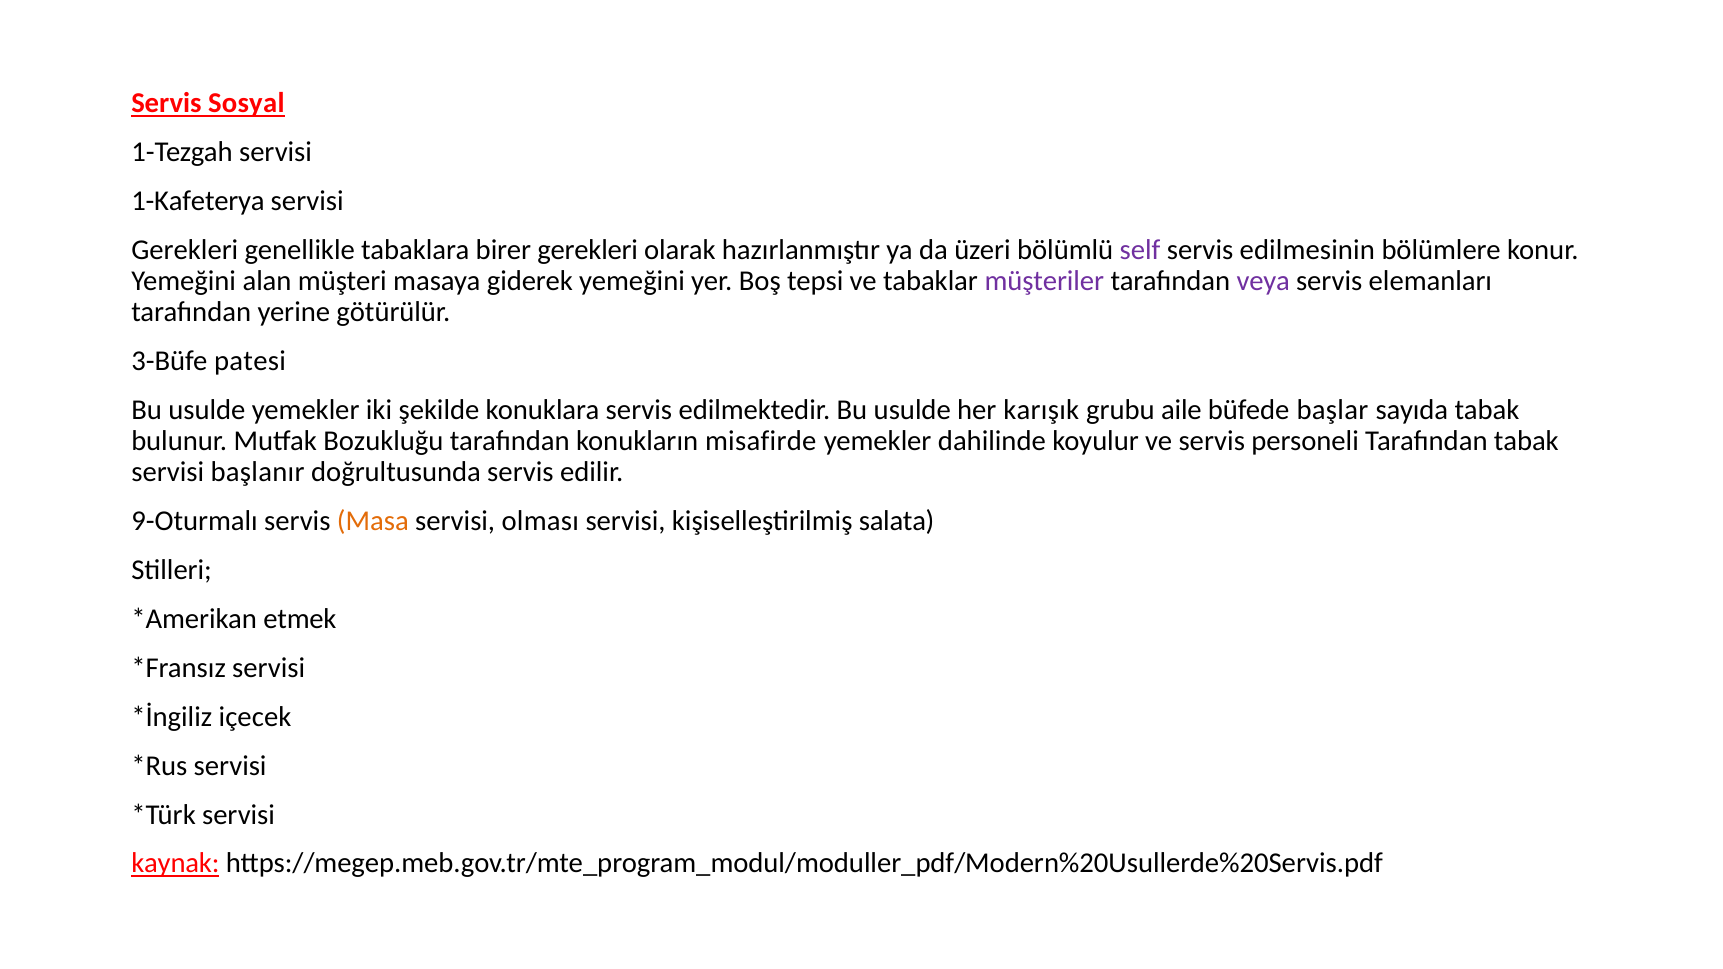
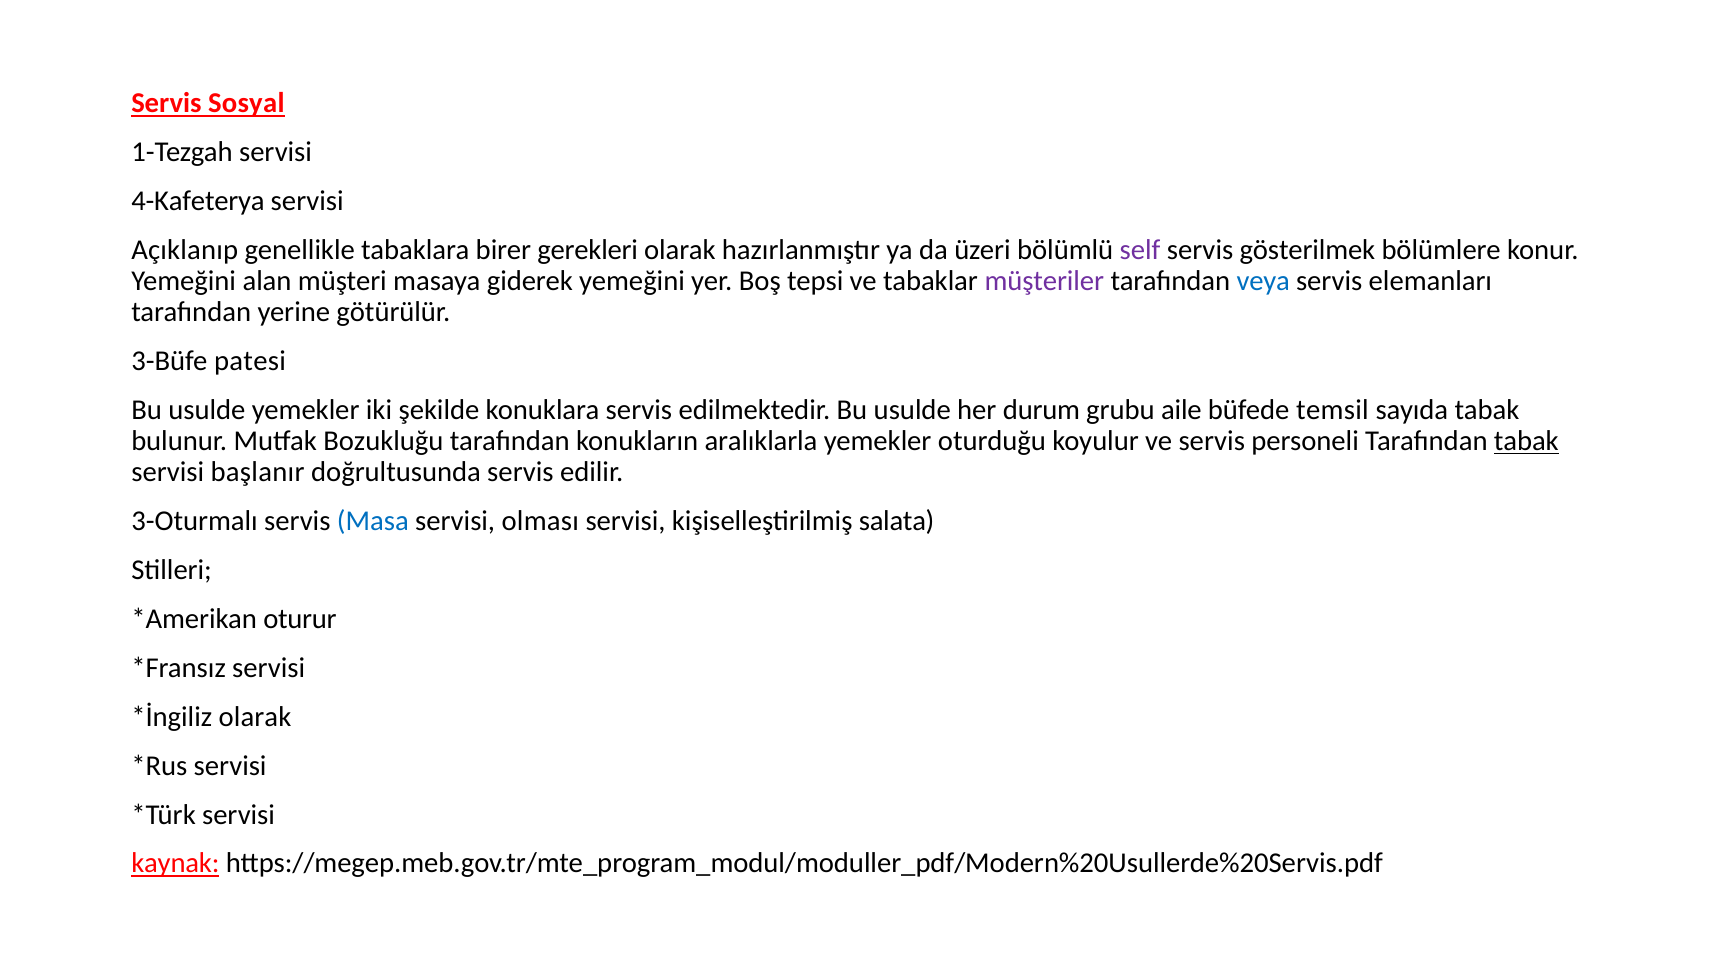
1-Kafeterya: 1-Kafeterya -> 4-Kafeterya
Gerekleri at (185, 250): Gerekleri -> Açıklanıp
edilmesinin: edilmesinin -> gösterilmek
veya colour: purple -> blue
karışık: karışık -> durum
başlar: başlar -> temsil
misafirde: misafirde -> aralıklarla
dahilinde: dahilinde -> oturduğu
tabak at (1526, 441) underline: none -> present
9-Oturmalı: 9-Oturmalı -> 3-Oturmalı
Masa colour: orange -> blue
etmek: etmek -> oturur
içecek at (255, 717): içecek -> olarak
